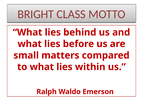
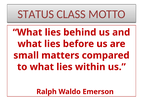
BRIGHT: BRIGHT -> STATUS
